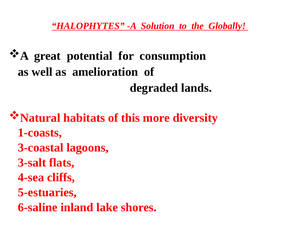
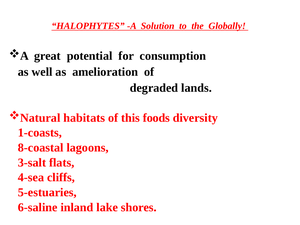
more: more -> foods
3-coastal: 3-coastal -> 8-coastal
